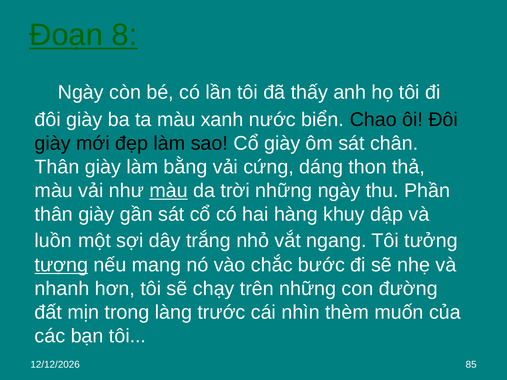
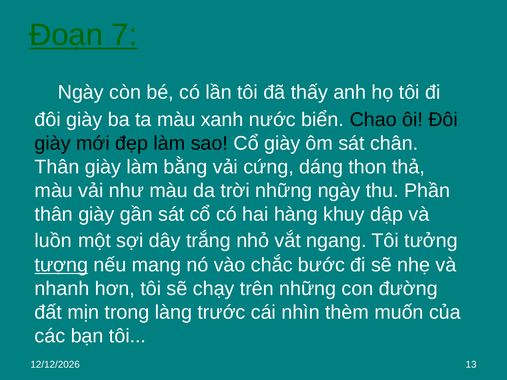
8: 8 -> 7
màu at (169, 191) underline: present -> none
85: 85 -> 13
